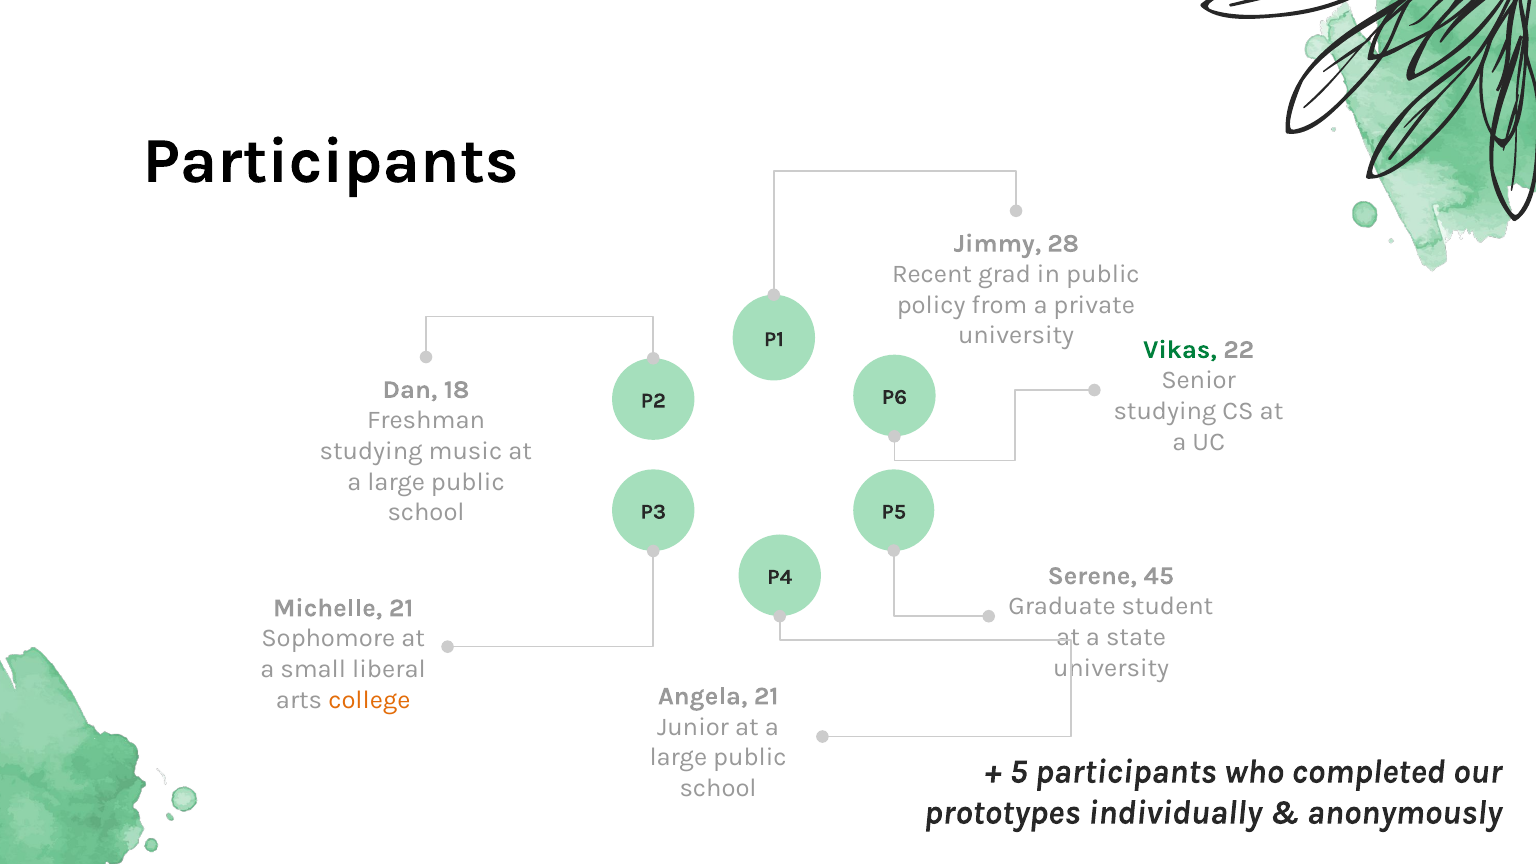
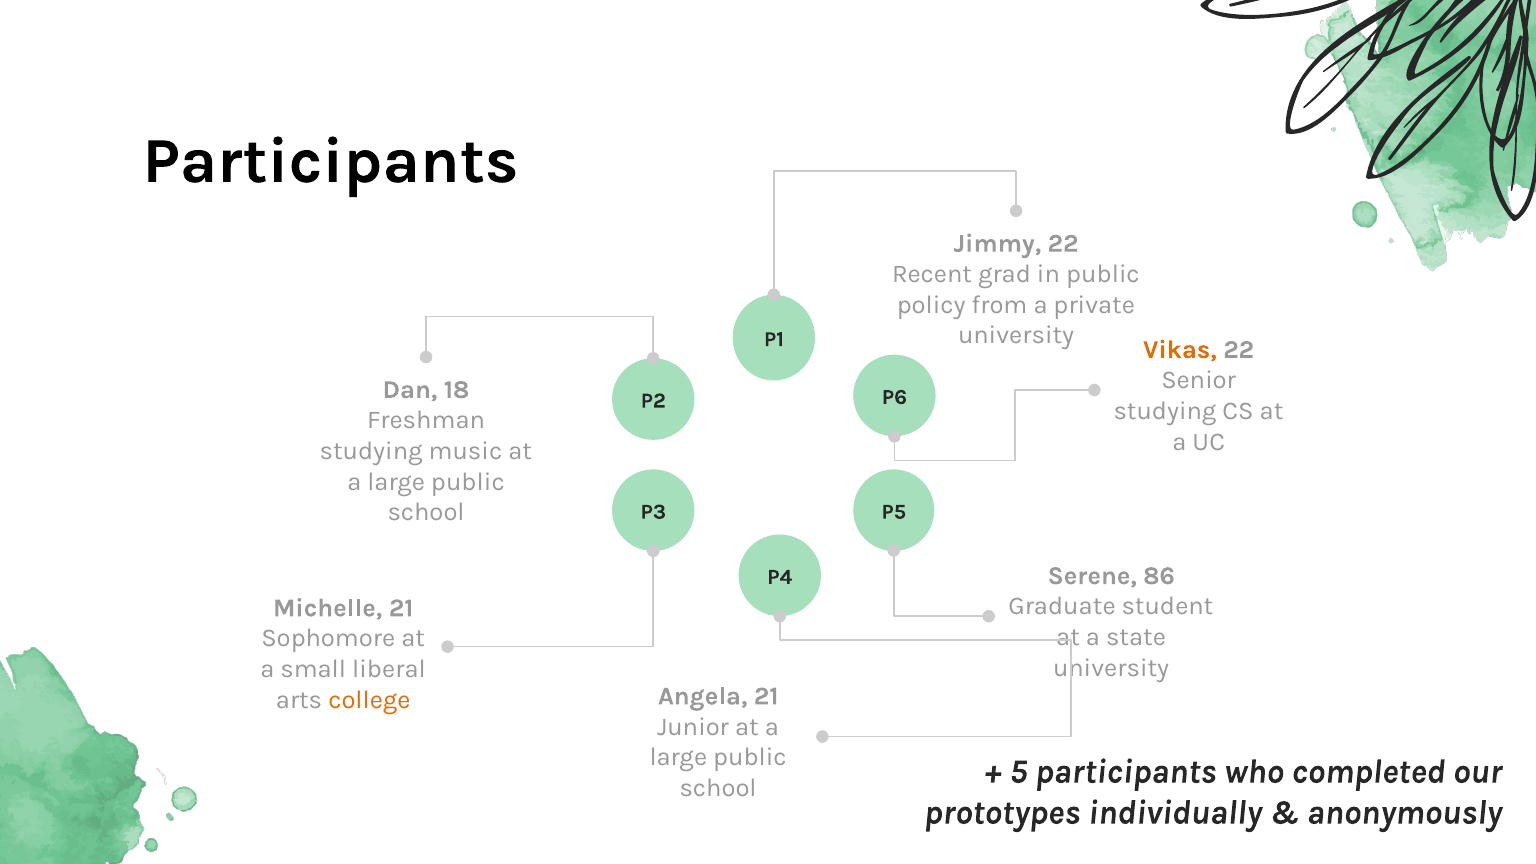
Jimmy 28: 28 -> 22
Vikas colour: green -> orange
45: 45 -> 86
